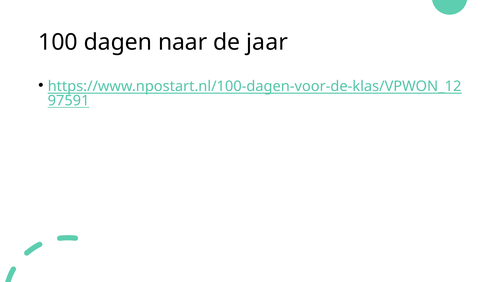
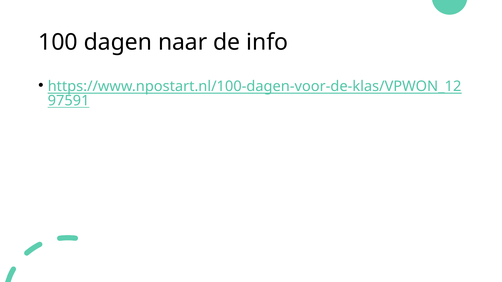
jaar: jaar -> info
